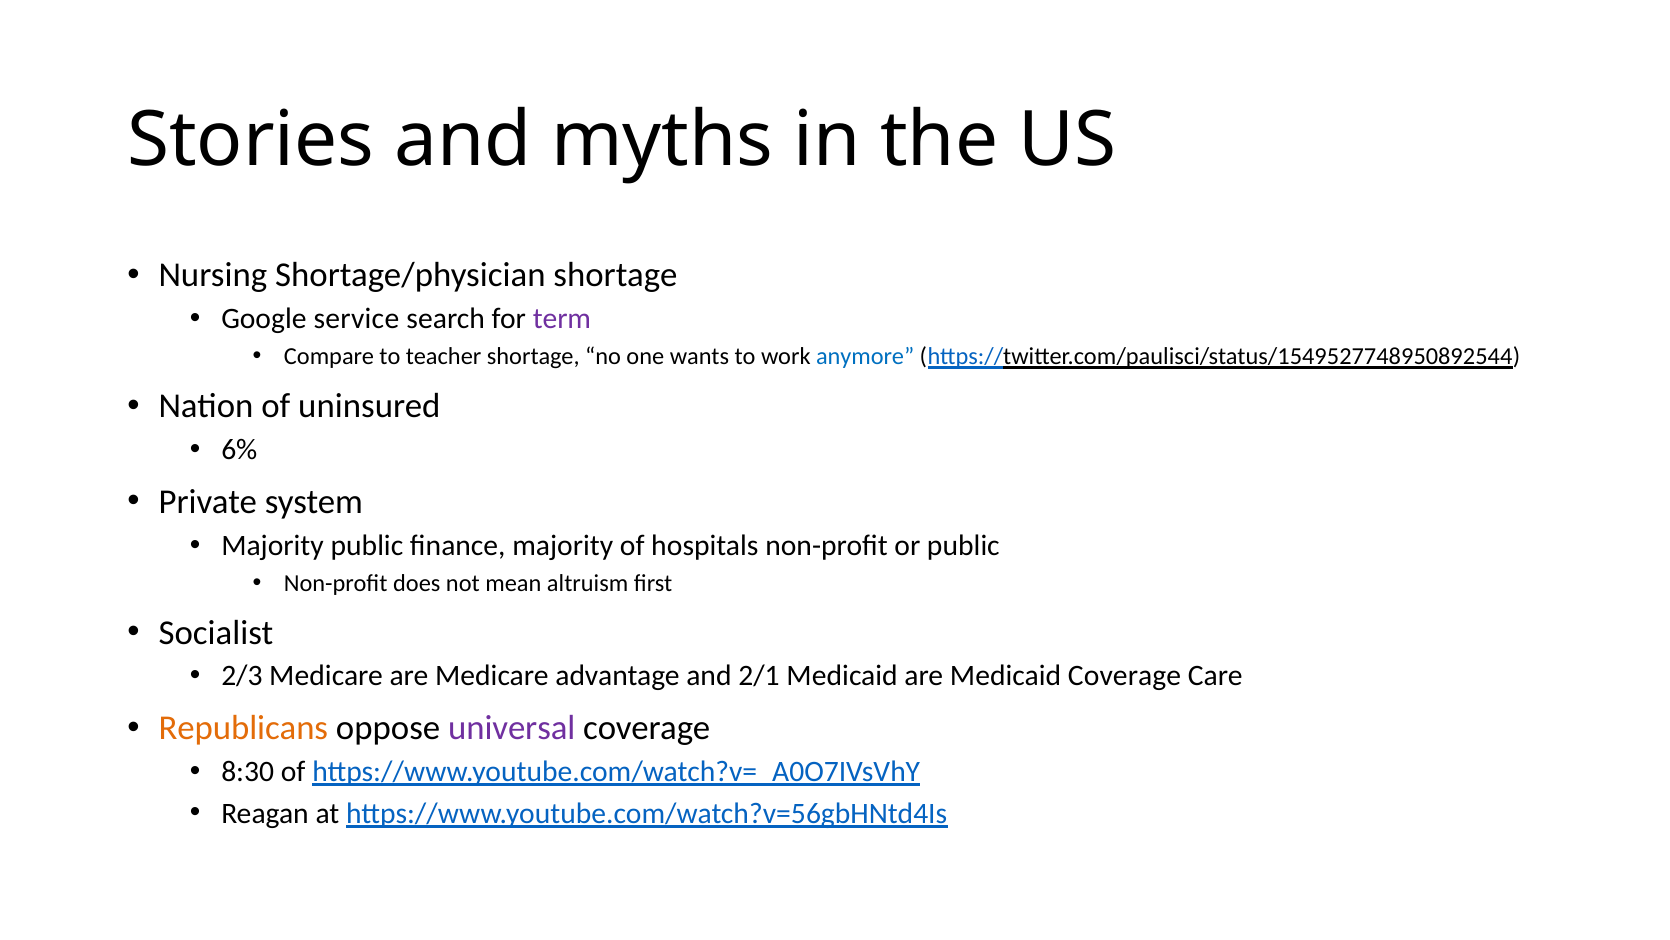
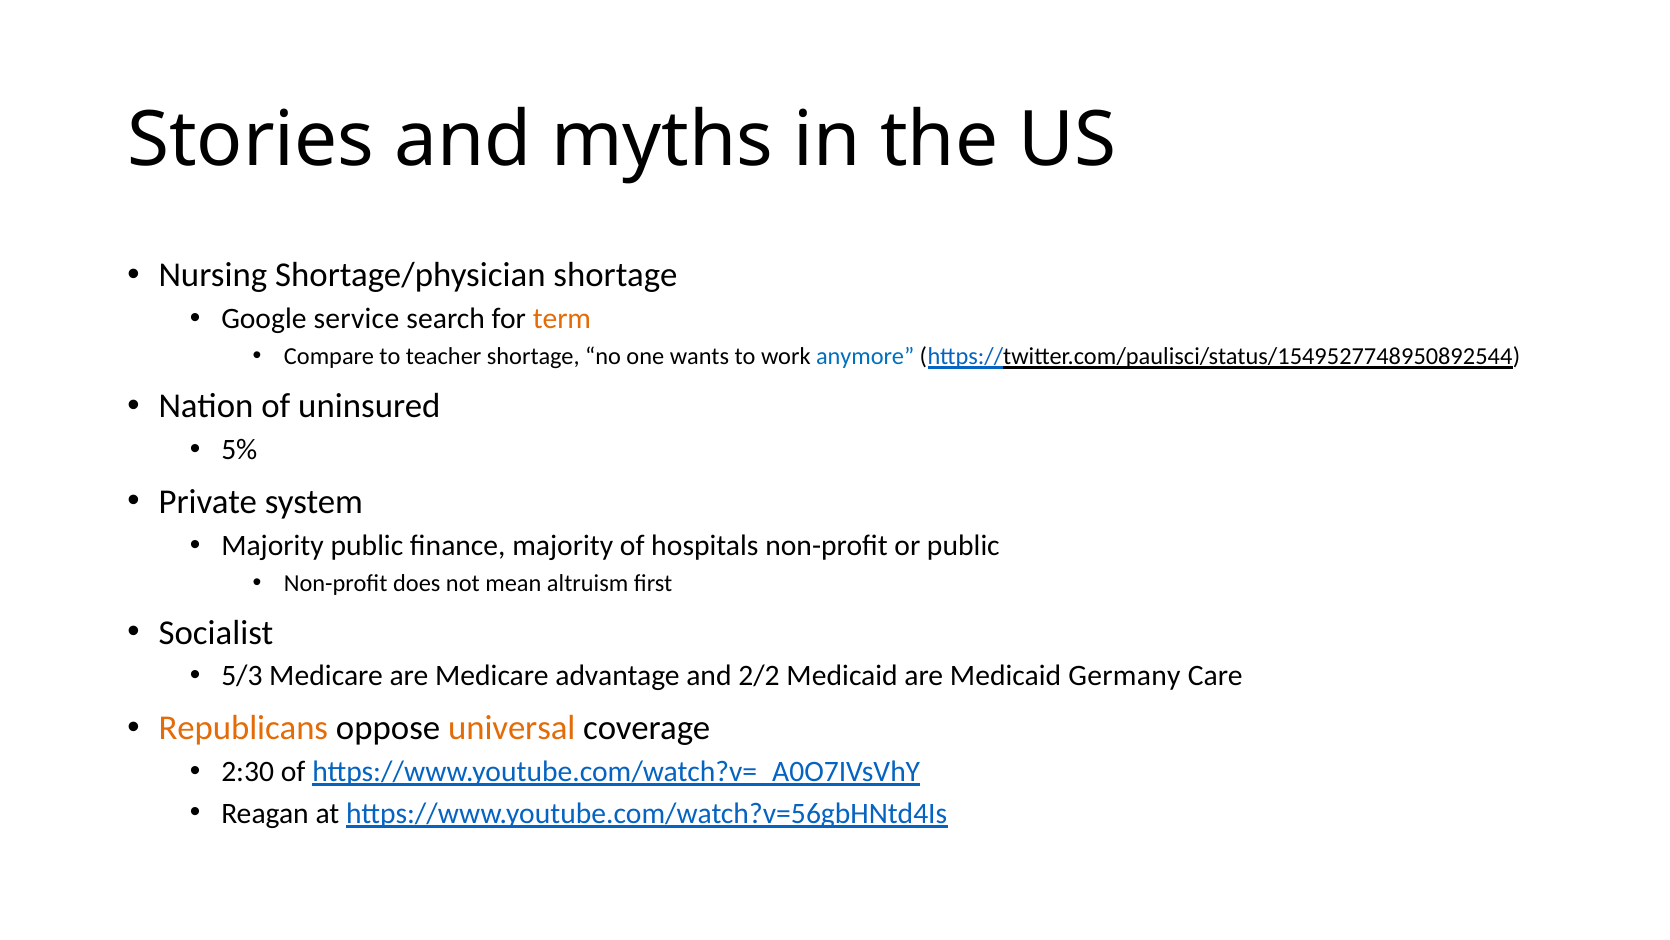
term colour: purple -> orange
6%: 6% -> 5%
2/3: 2/3 -> 5/3
2/1: 2/1 -> 2/2
Medicaid Coverage: Coverage -> Germany
universal colour: purple -> orange
8:30: 8:30 -> 2:30
